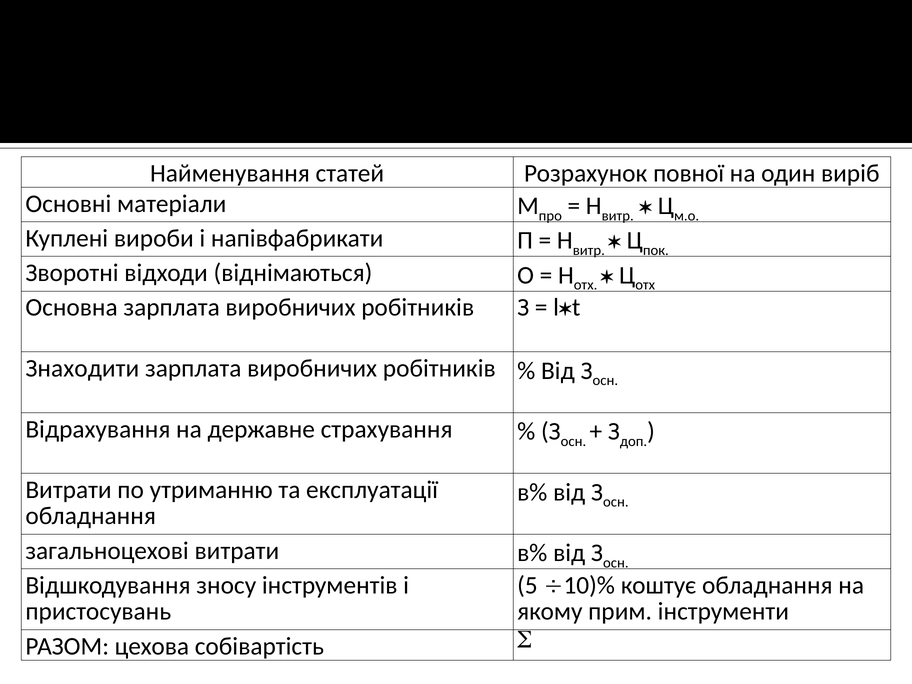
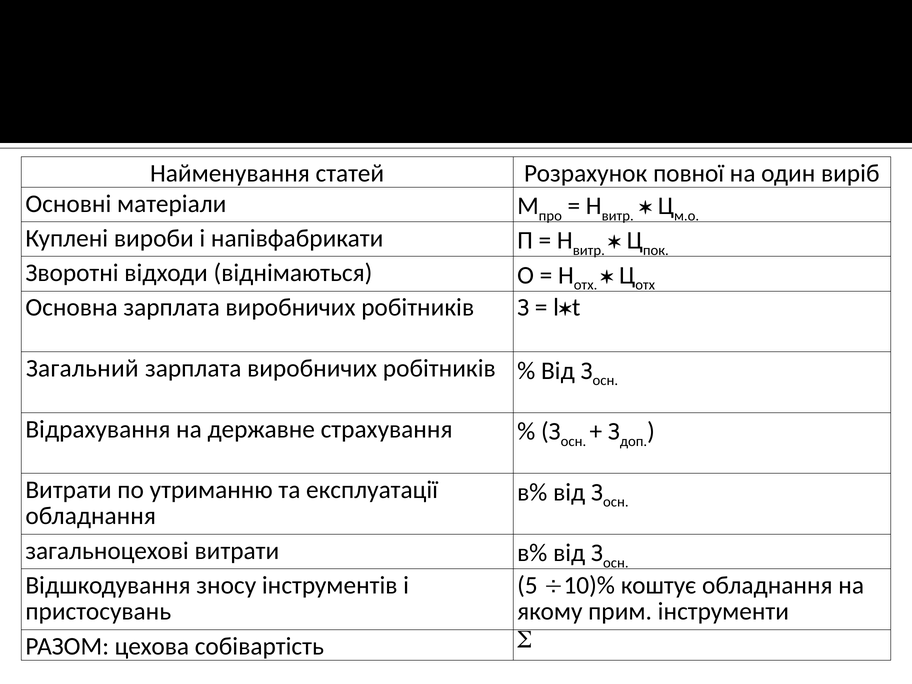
Знаходити: Знаходити -> Загальний
